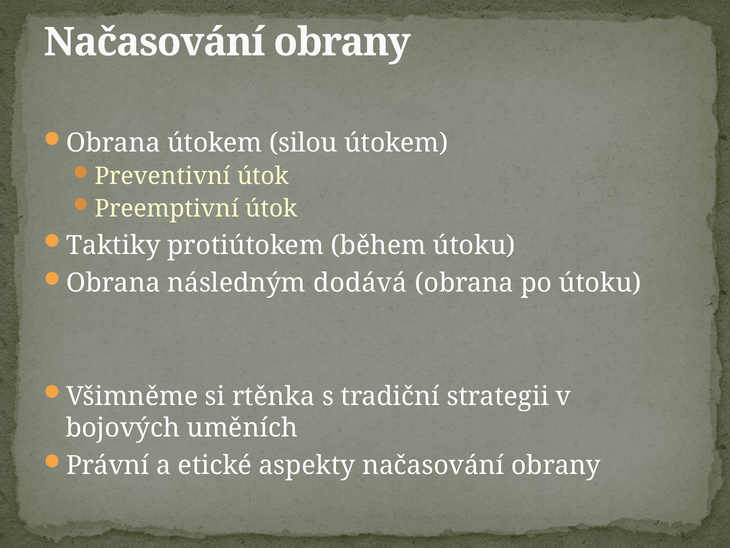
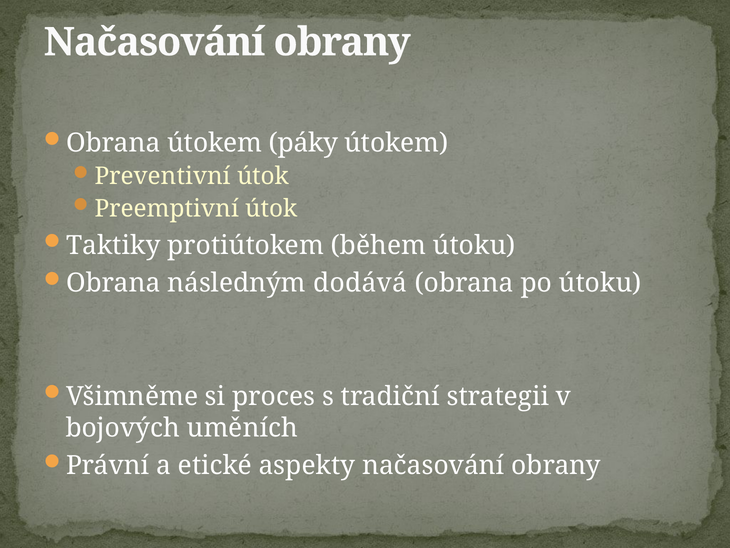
silou: silou -> páky
rtěnka: rtěnka -> proces
